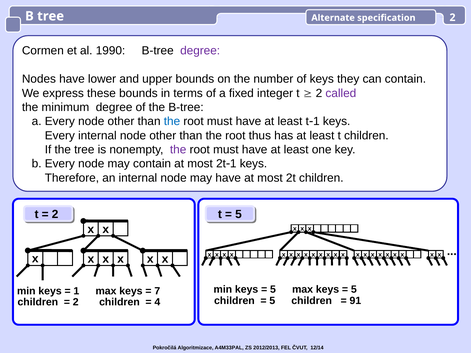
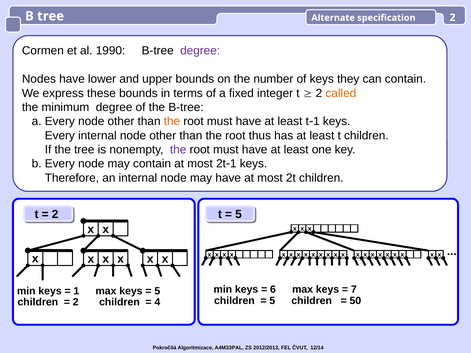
called colour: purple -> orange
the at (172, 121) colour: blue -> orange
7 at (157, 291): 7 -> 5
5 at (273, 290): 5 -> 6
5 at (354, 290): 5 -> 7
91: 91 -> 50
